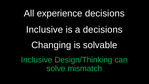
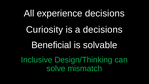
Inclusive at (45, 30): Inclusive -> Curiosity
Changing: Changing -> Beneficial
